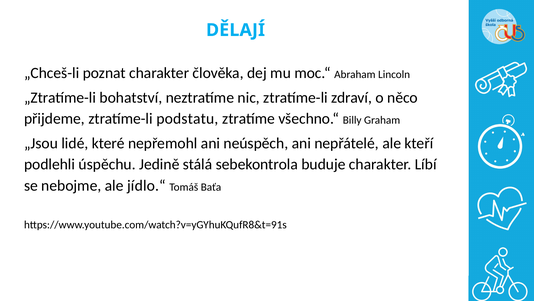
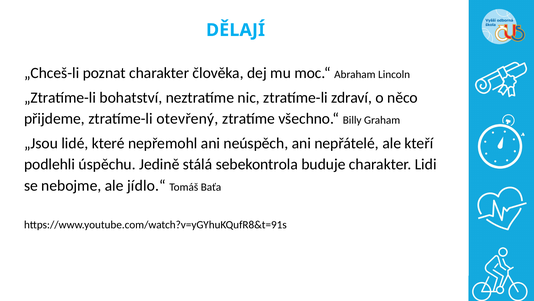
podstatu: podstatu -> otevřený
Líbí: Líbí -> Lidi
